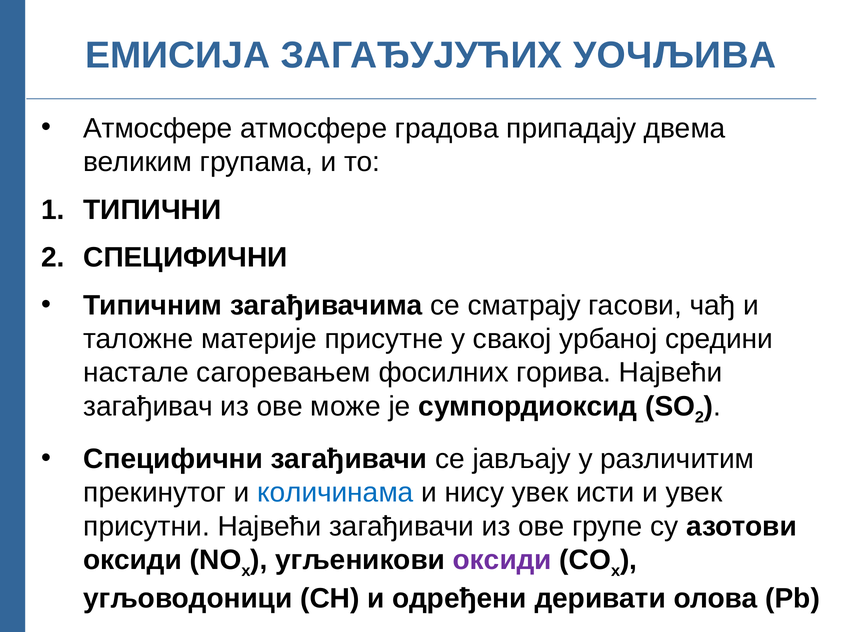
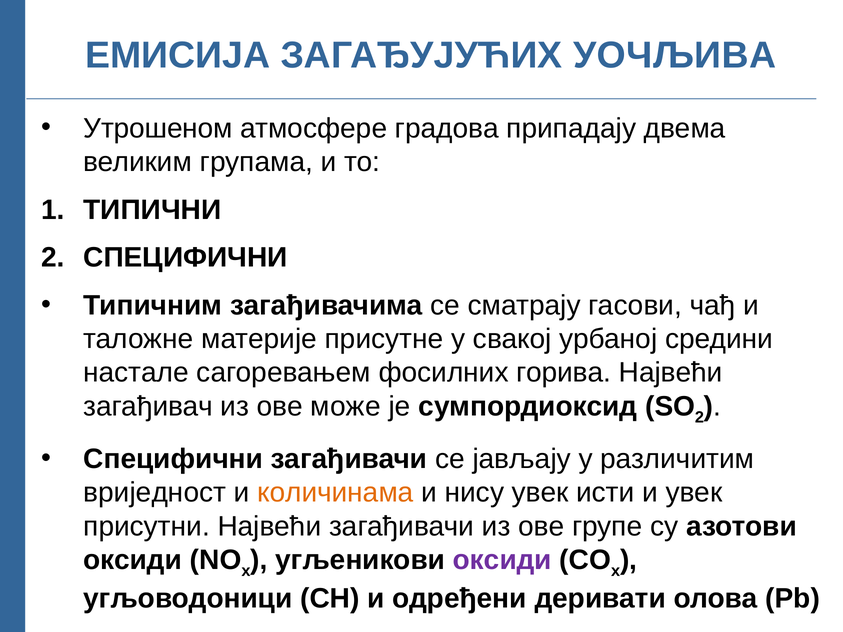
Атмосфере at (158, 128): Атмосфере -> Утрошеном
прекинутог: прекинутог -> вриједност
количинама colour: blue -> orange
